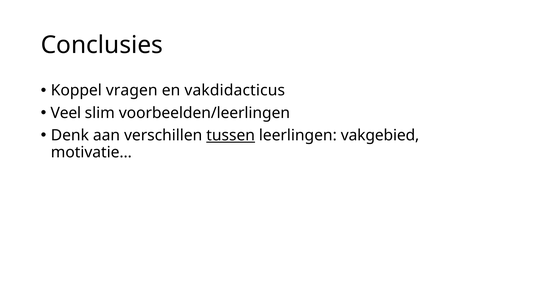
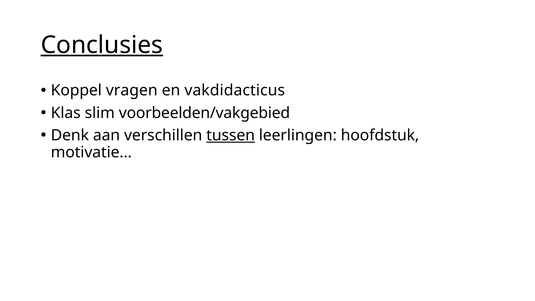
Conclusies underline: none -> present
Veel: Veel -> Klas
voorbeelden/leerlingen: voorbeelden/leerlingen -> voorbeelden/vakgebied
vakgebied: vakgebied -> hoofdstuk
